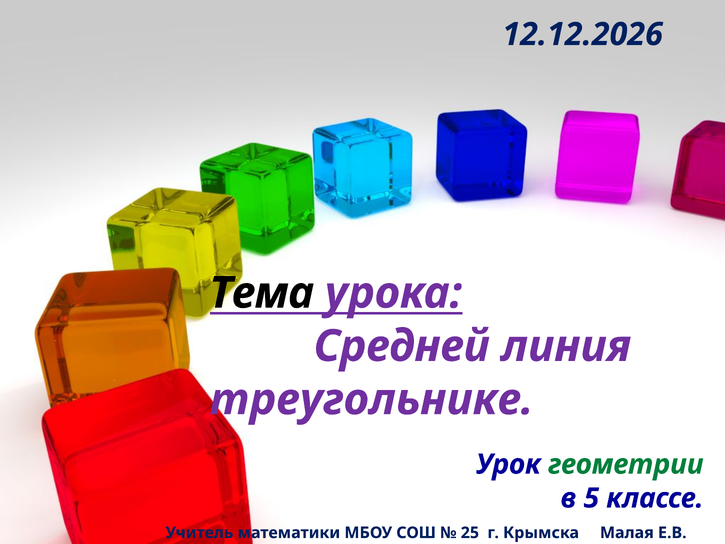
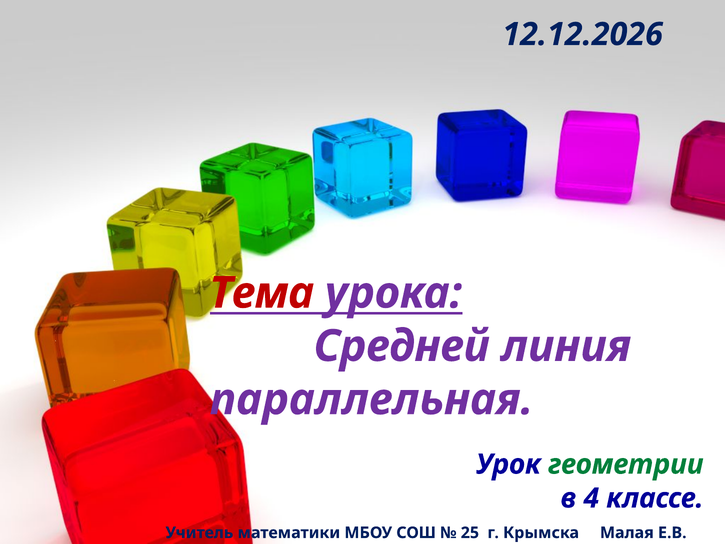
Тема colour: black -> red
треугольнике: треугольнике -> параллельная
5: 5 -> 4
